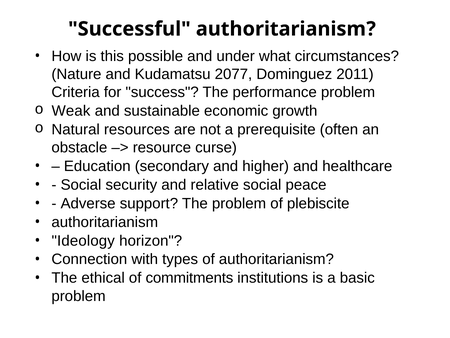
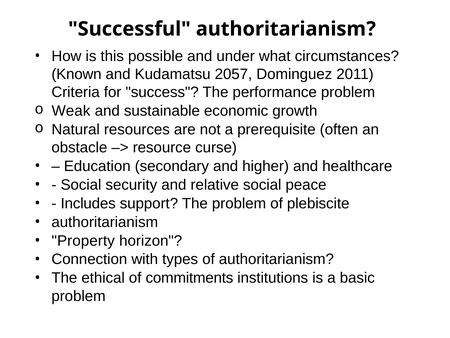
Nature: Nature -> Known
2077: 2077 -> 2057
Adverse: Adverse -> Includes
Ideology: Ideology -> Property
